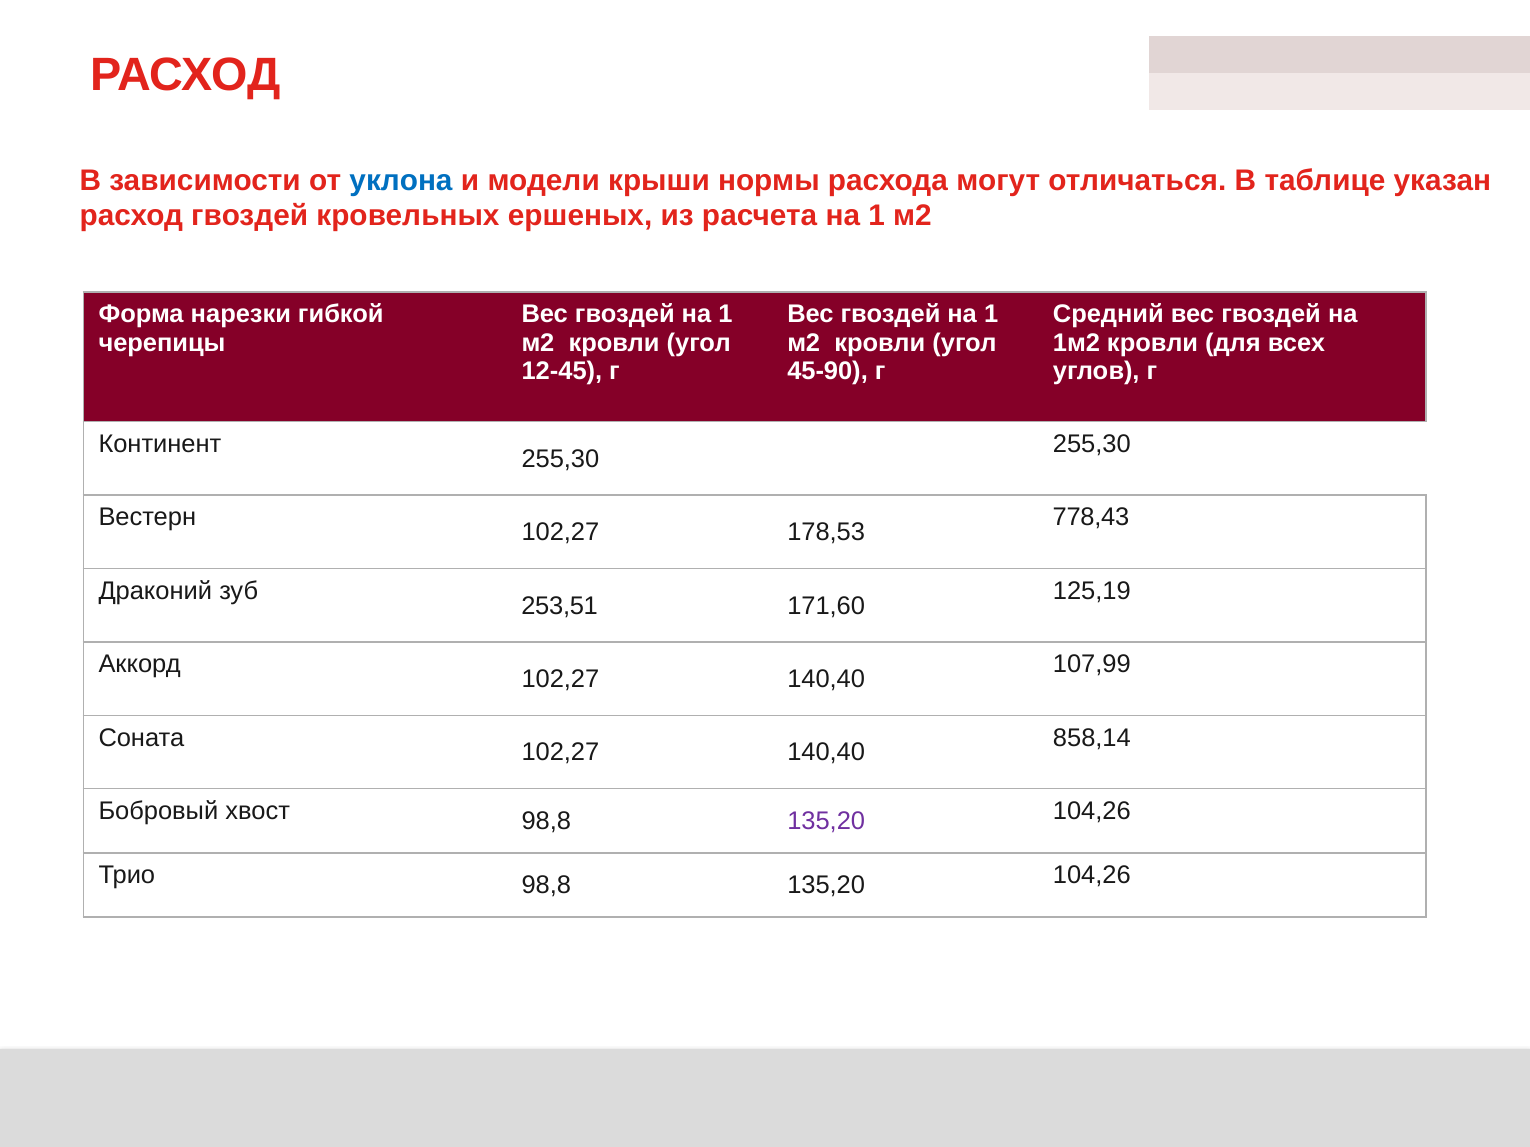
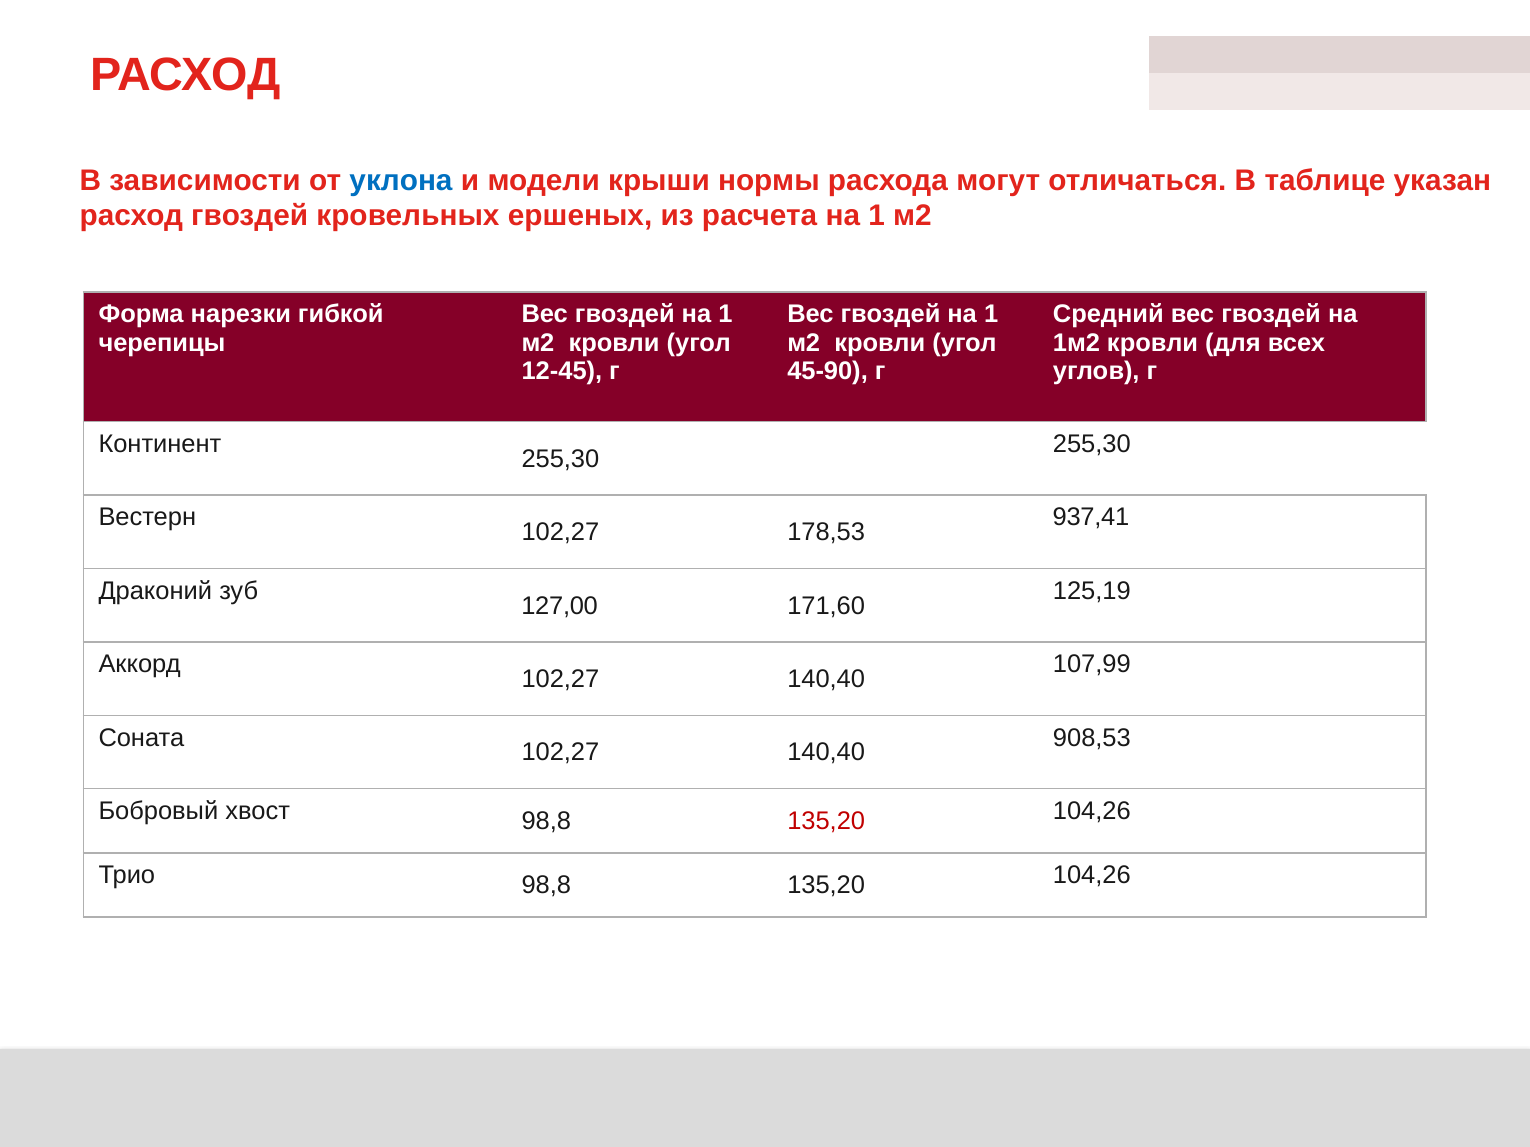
778,43: 778,43 -> 937,41
253,51: 253,51 -> 127,00
858,14: 858,14 -> 908,53
135,20 at (826, 822) colour: purple -> red
